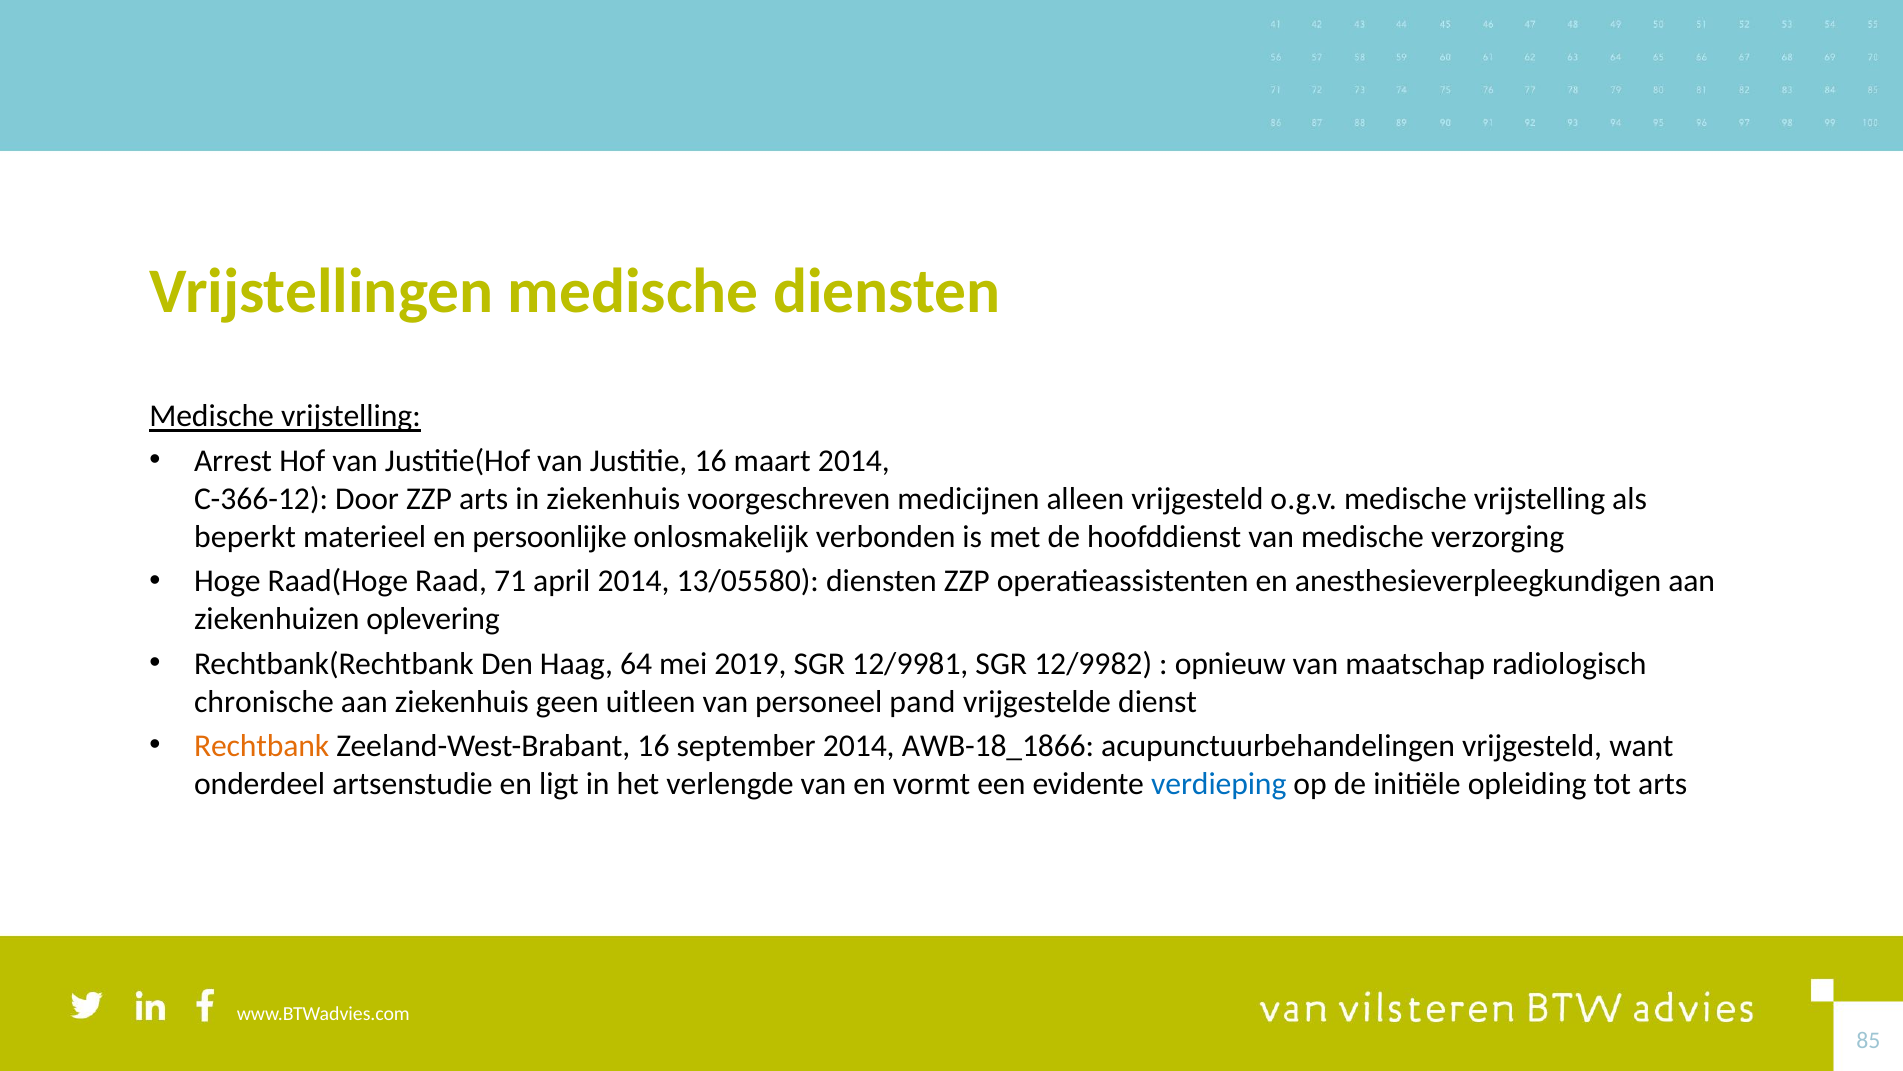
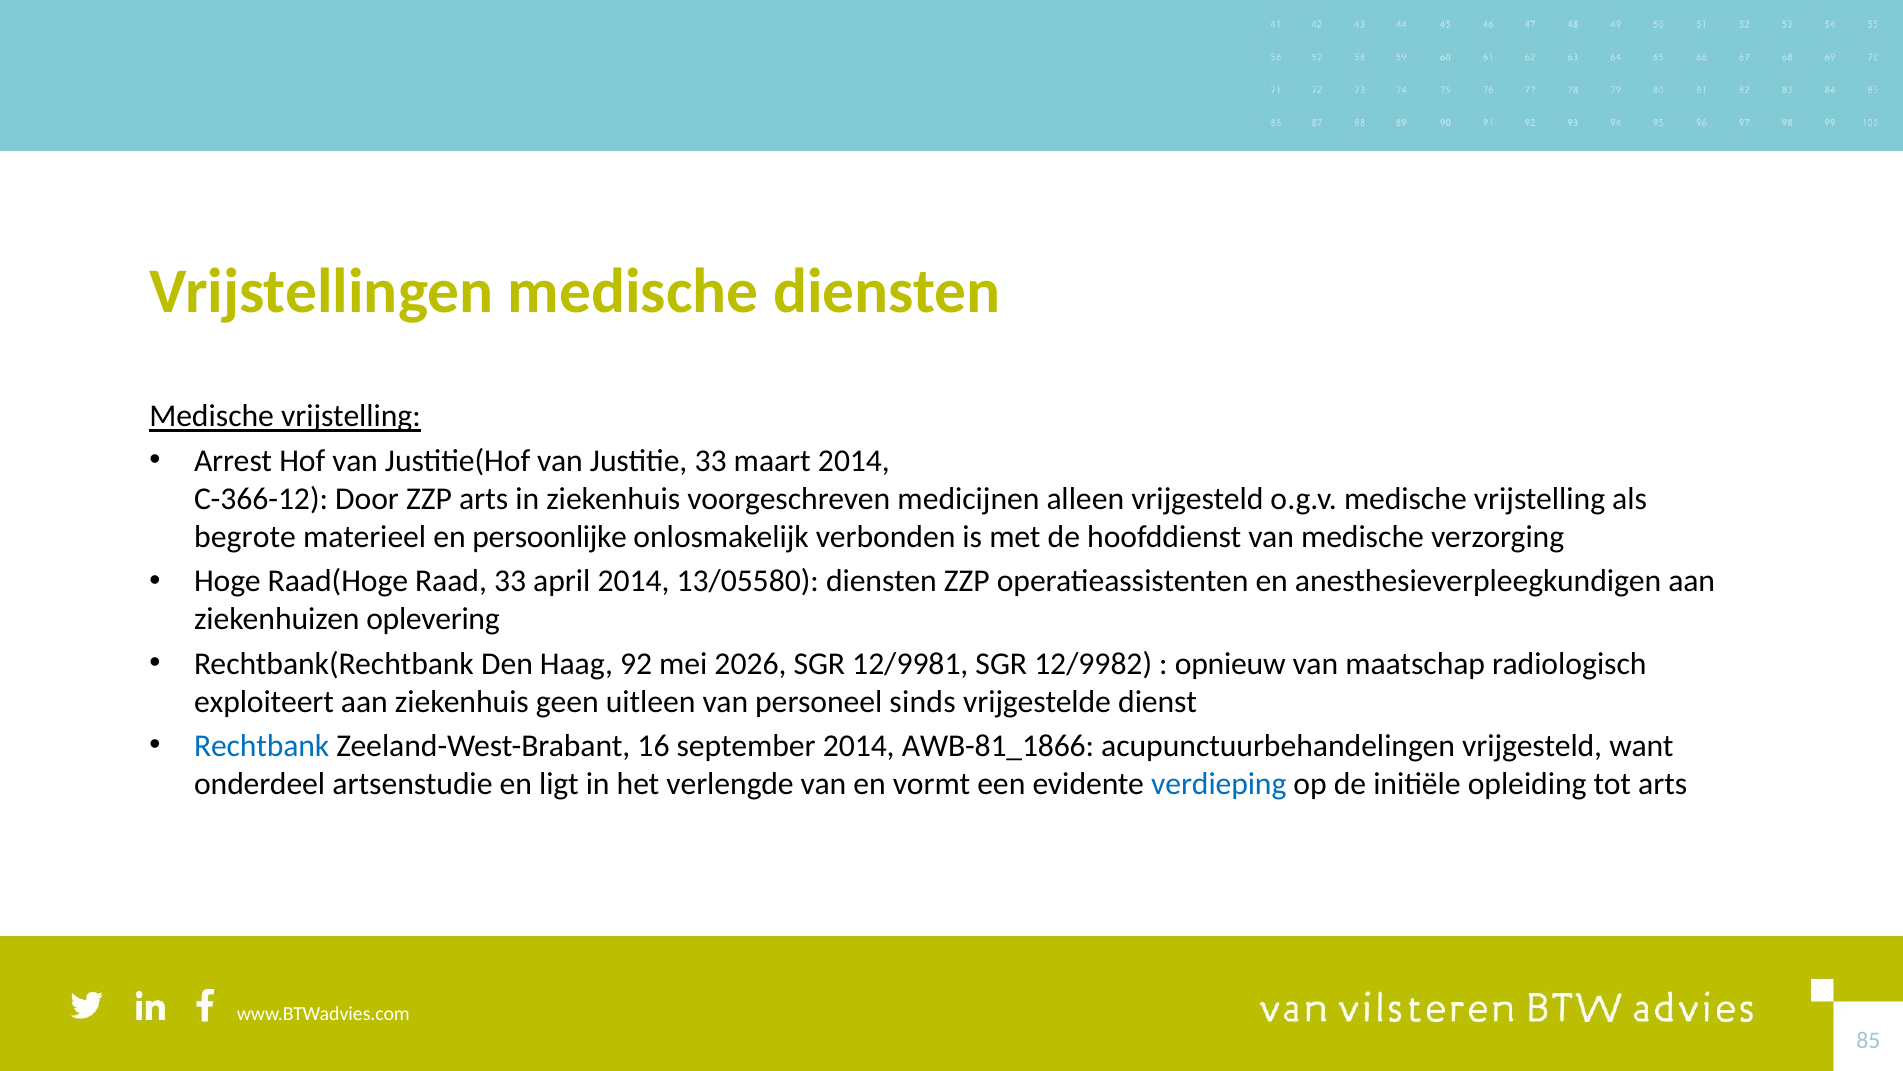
Justitie 16: 16 -> 33
beperkt: beperkt -> begrote
Raad 71: 71 -> 33
64: 64 -> 92
2019: 2019 -> 2026
chronische: chronische -> exploiteert
pand: pand -> sinds
Rechtbank colour: orange -> blue
AWB-18_1866: AWB-18_1866 -> AWB-81_1866
